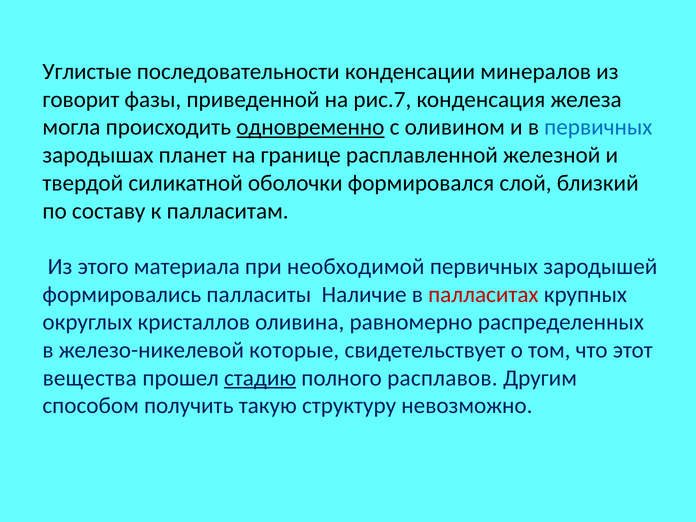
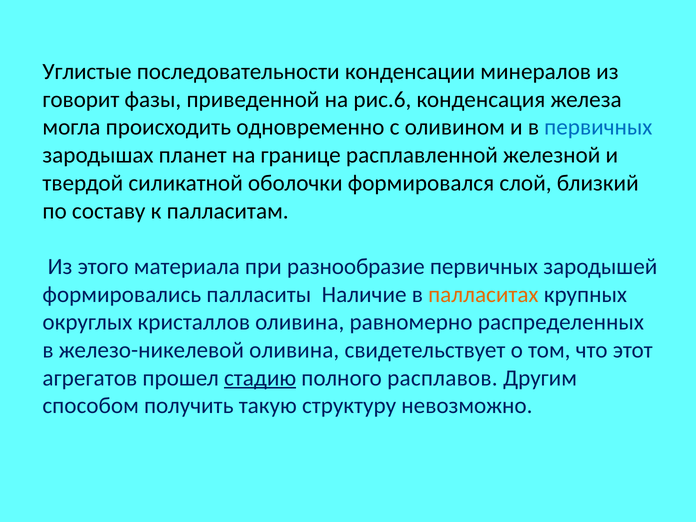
рис.7: рис.7 -> рис.6
одновременно underline: present -> none
необходимой: необходимой -> разнообразие
палласитах colour: red -> orange
железо-никелевой которые: которые -> оливина
вещества: вещества -> агрегатов
